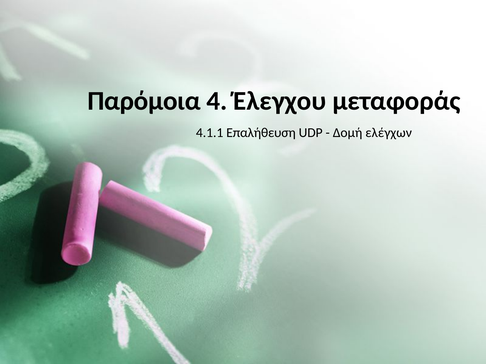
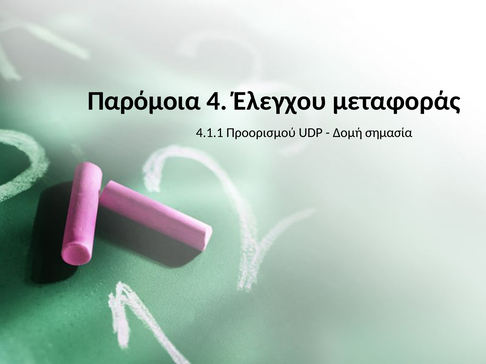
Επαλήθευση: Επαλήθευση -> Προορισμού
ελέγχων: ελέγχων -> σημασία
